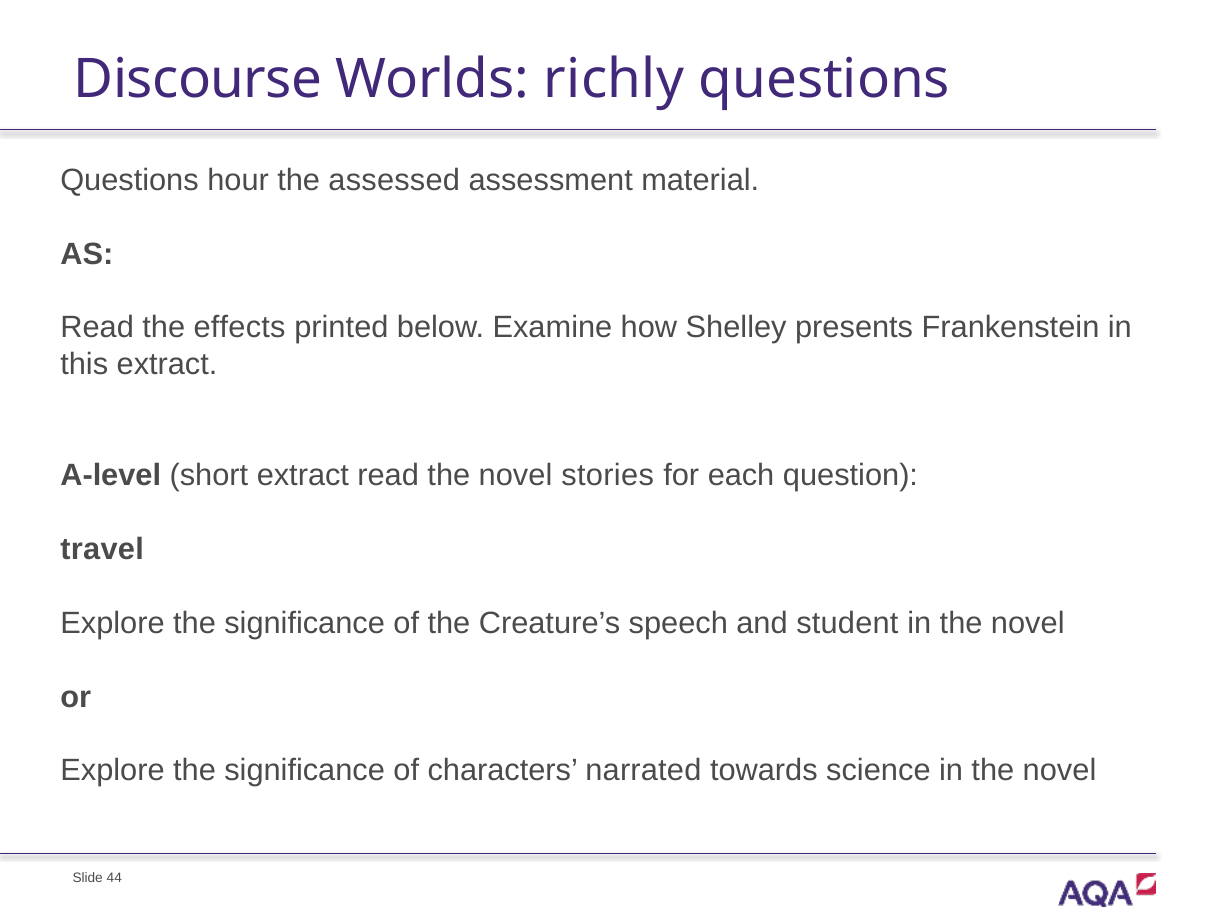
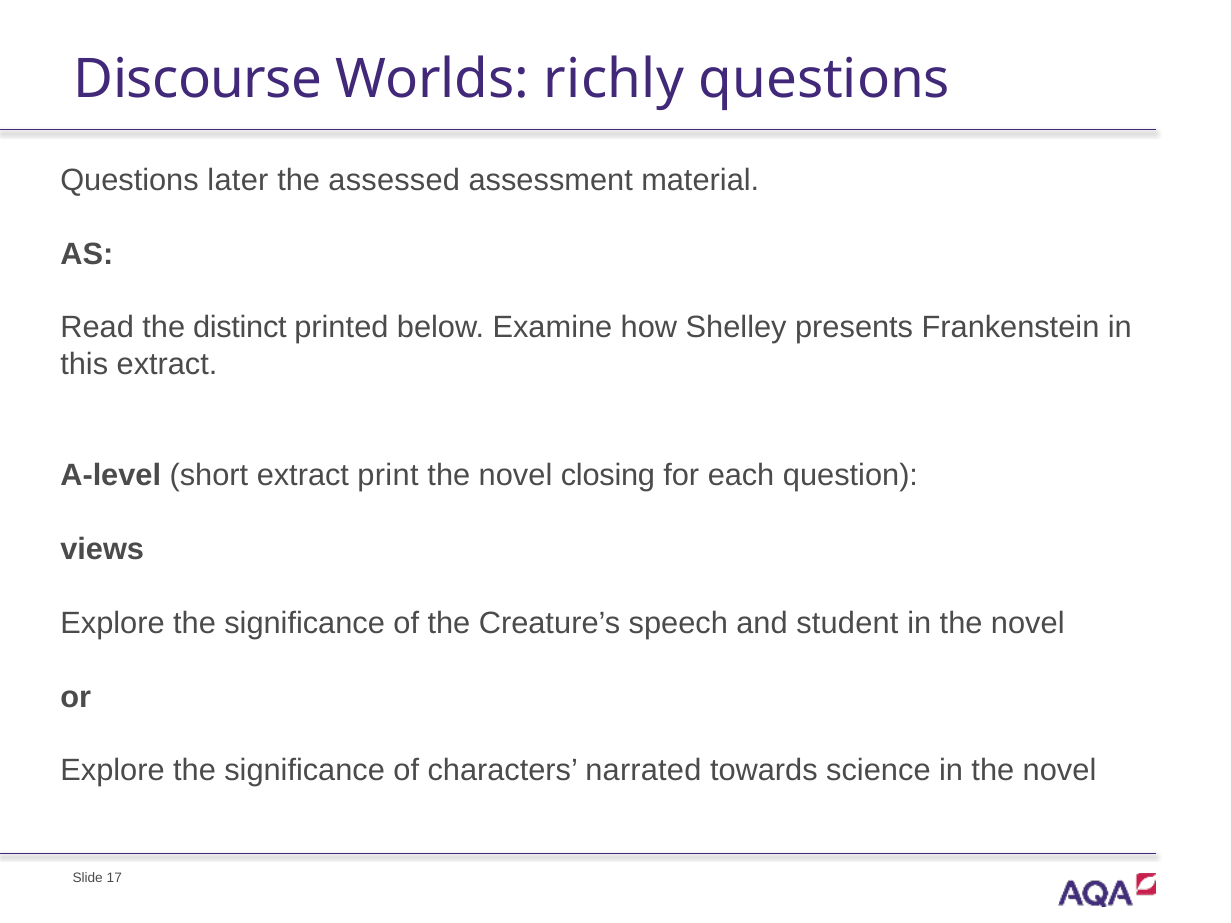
hour: hour -> later
effects: effects -> distinct
extract read: read -> print
stories: stories -> closing
travel: travel -> views
44: 44 -> 17
